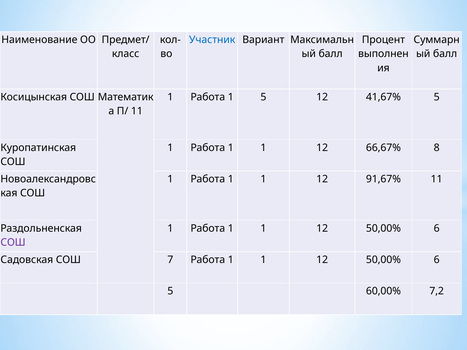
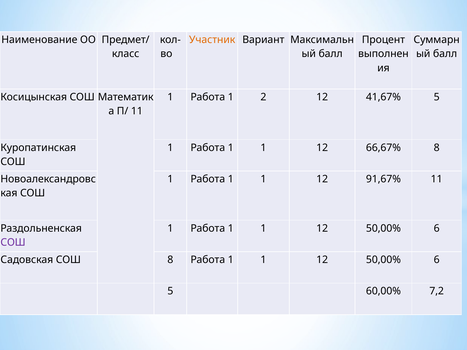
Участник colour: blue -> orange
1 5: 5 -> 2
СОШ 7: 7 -> 8
